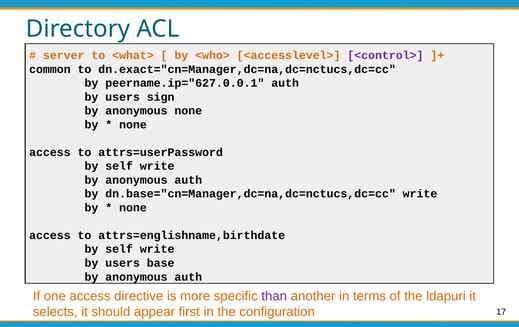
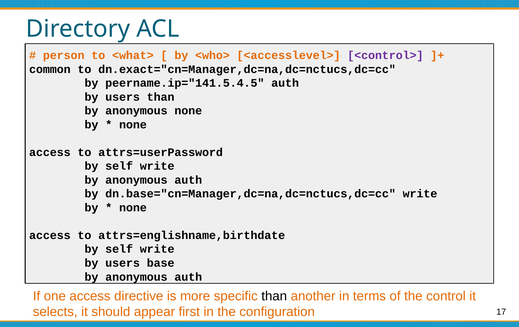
server: server -> person
peername.ip="627.0.0.1: peername.ip="627.0.0.1 -> peername.ip="141.5.4.5
users sign: sign -> than
than at (274, 296) colour: purple -> black
ldapuri: ldapuri -> control
